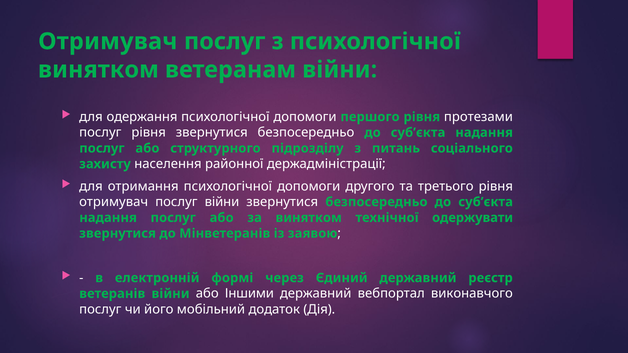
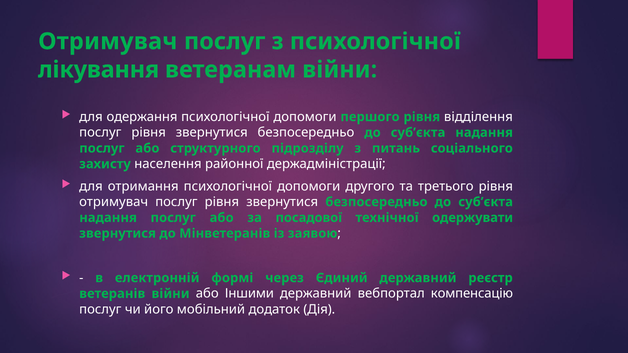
винятком at (98, 70): винятком -> лікування
протезами: протезами -> відділення
отримувач послуг війни: війни -> рівня
за винятком: винятком -> посадової
виконавчого: виконавчого -> компенсацію
